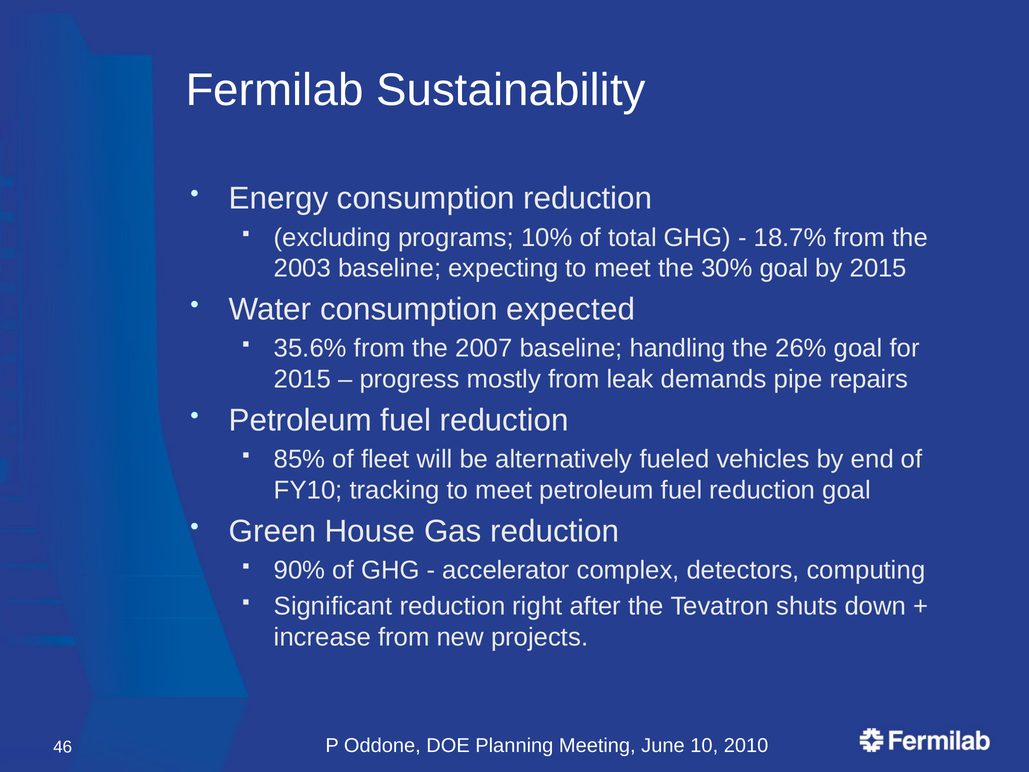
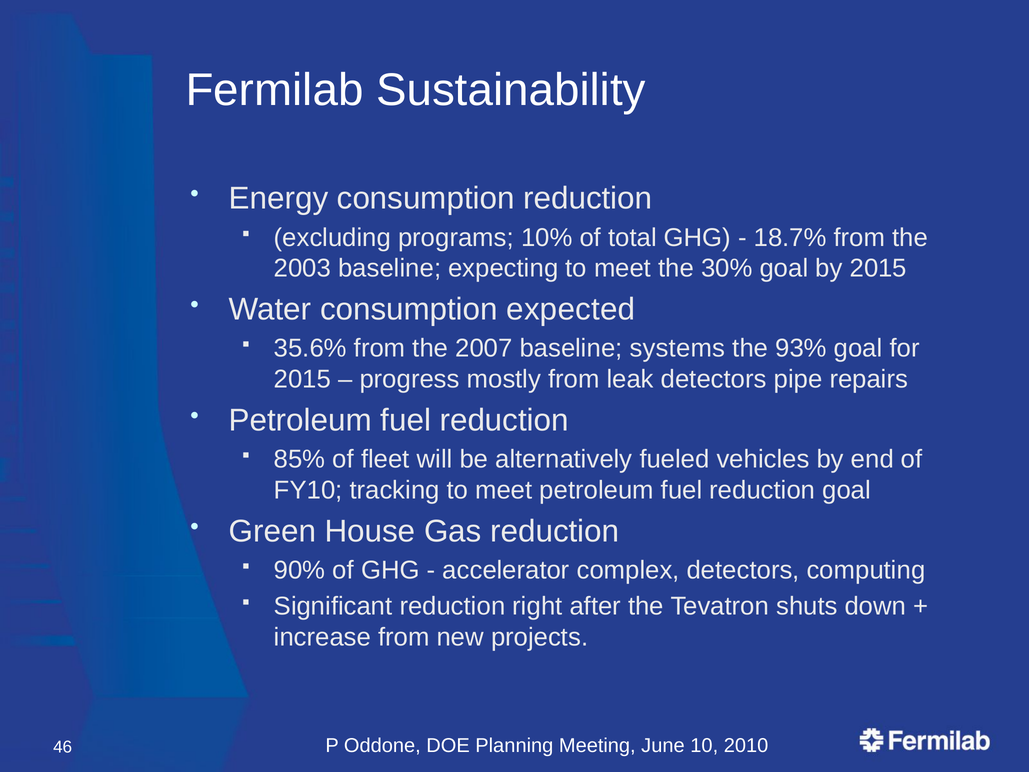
handling: handling -> systems
26%: 26% -> 93%
leak demands: demands -> detectors
